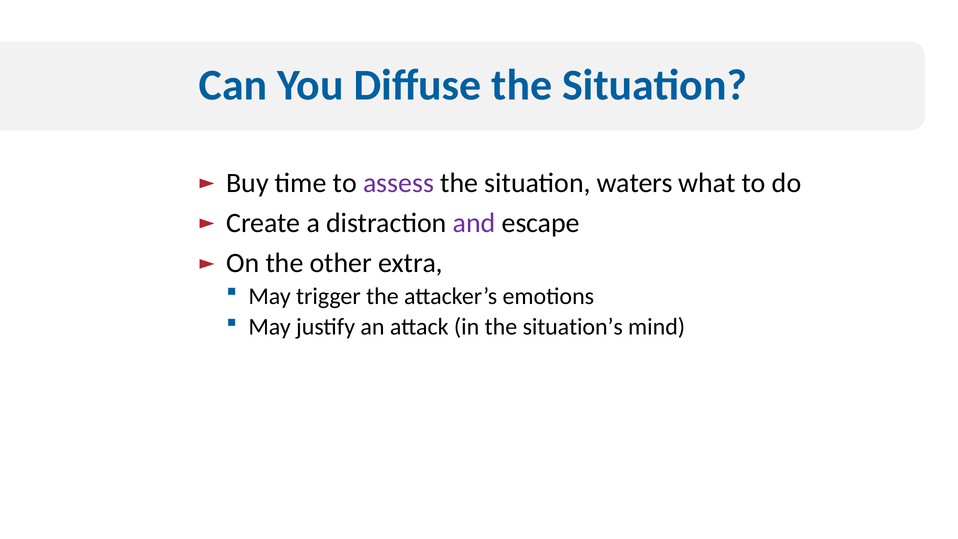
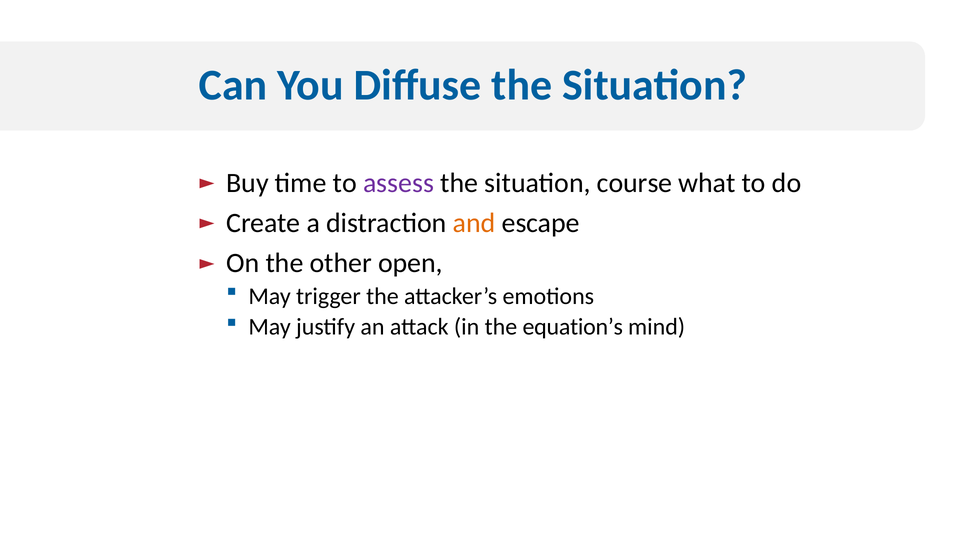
waters: waters -> course
and colour: purple -> orange
extra: extra -> open
situation’s: situation’s -> equation’s
